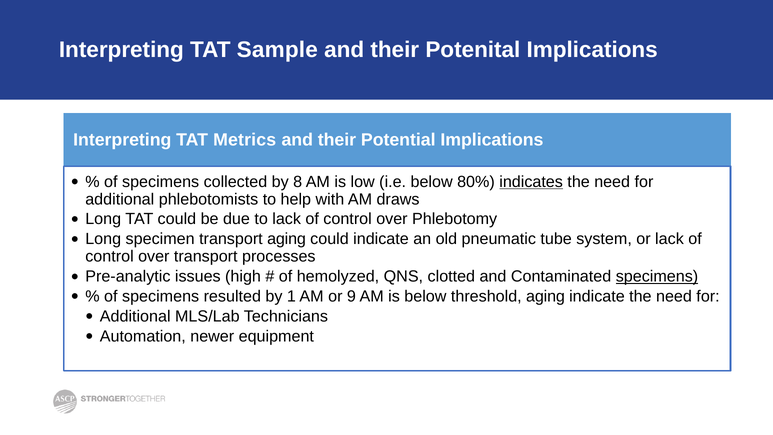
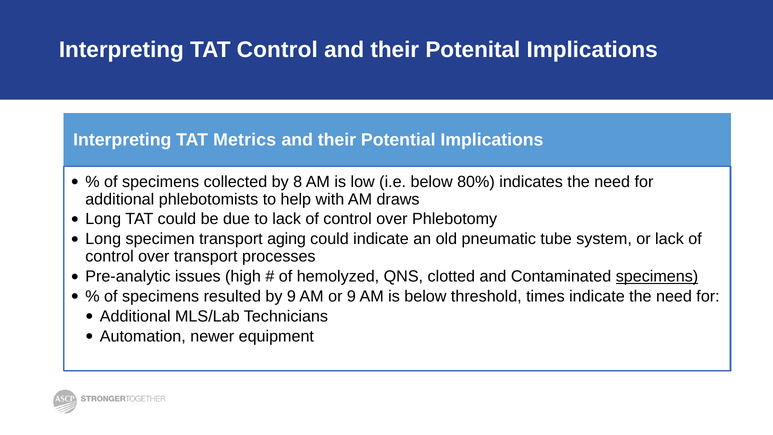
TAT Sample: Sample -> Control
indicates underline: present -> none
by 1: 1 -> 9
threshold aging: aging -> times
